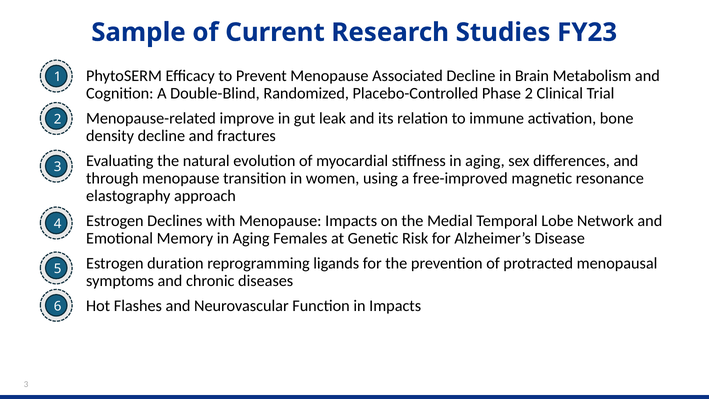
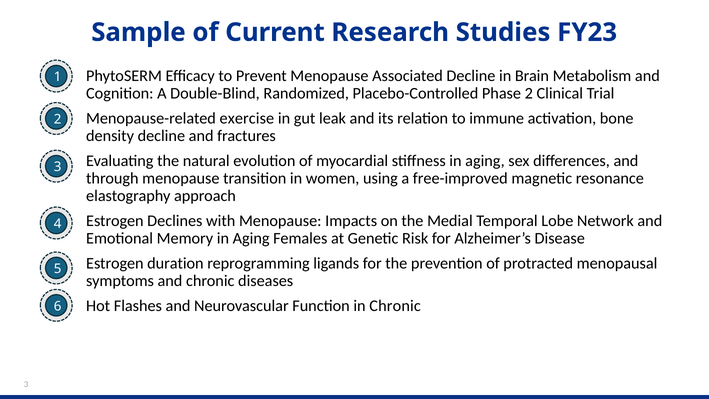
improve: improve -> exercise
in Impacts: Impacts -> Chronic
